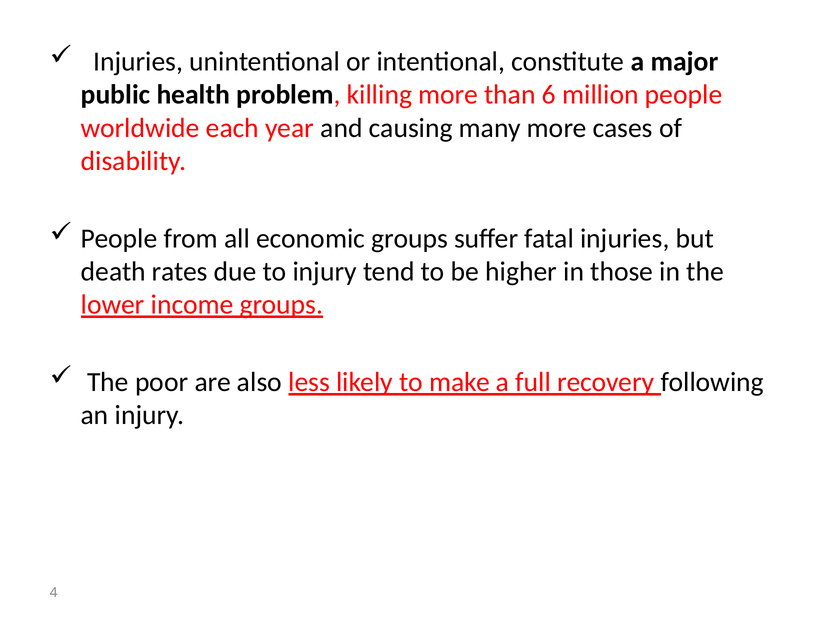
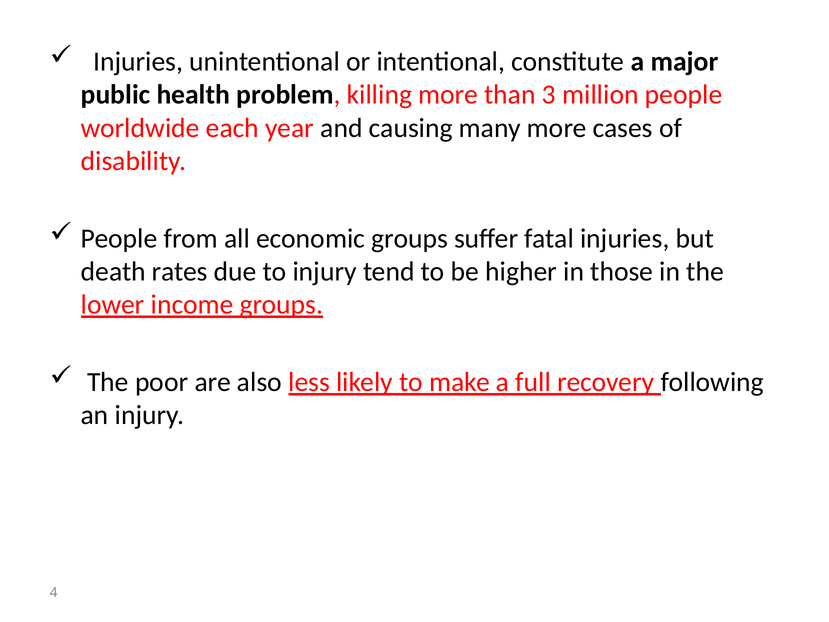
6: 6 -> 3
